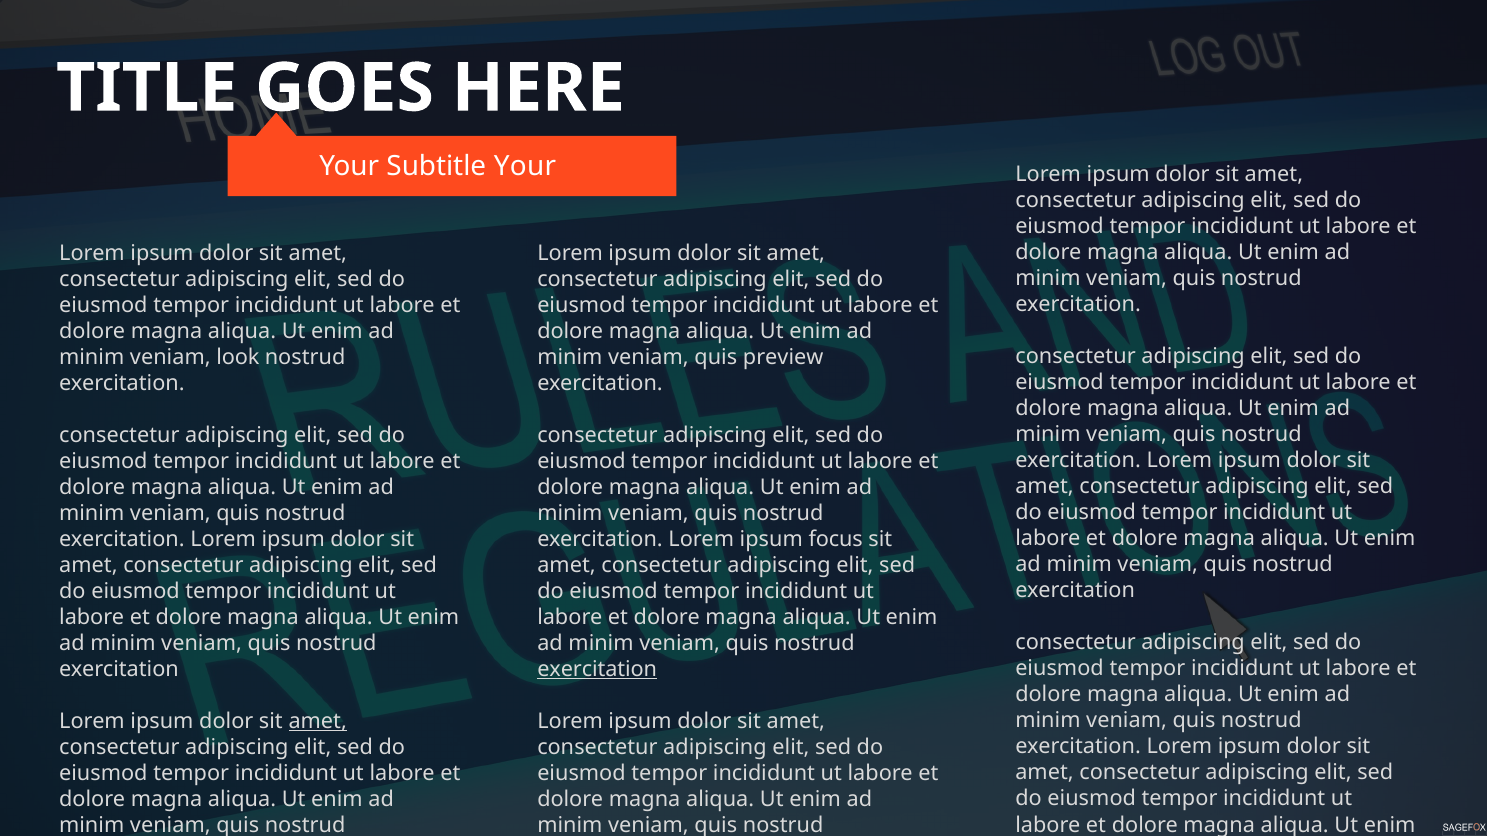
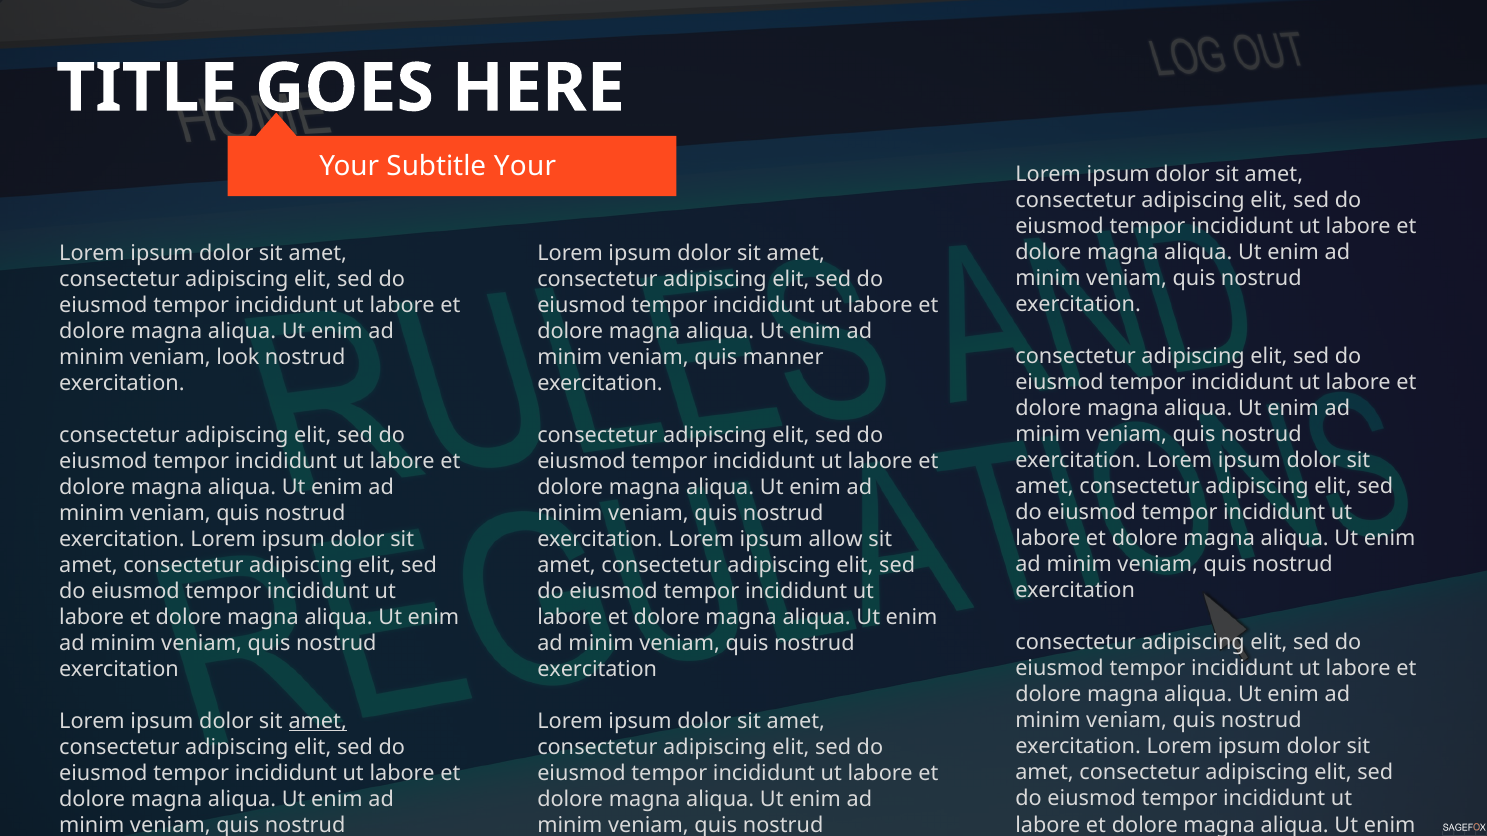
preview: preview -> manner
focus: focus -> allow
exercitation at (597, 670) underline: present -> none
